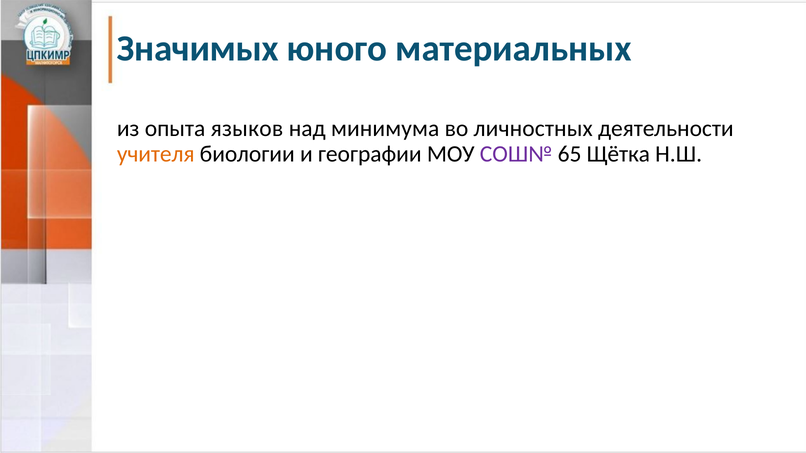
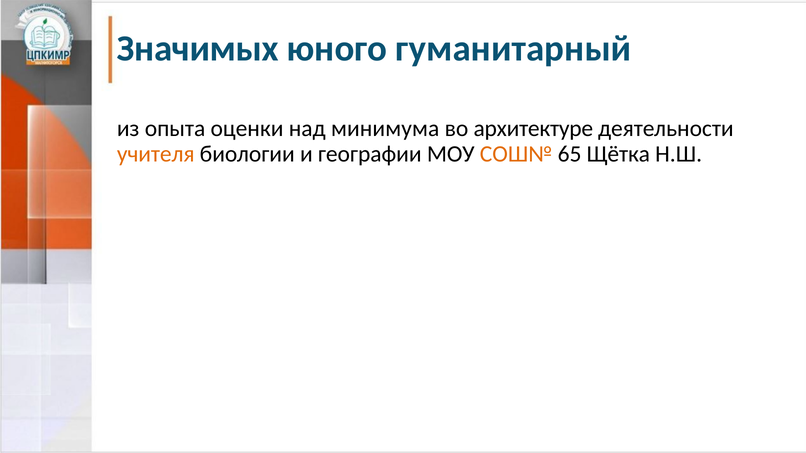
материальных: материальных -> гуманитарный
языков: языков -> оценки
личностных: личностных -> архитектуре
СОШ№ colour: purple -> orange
